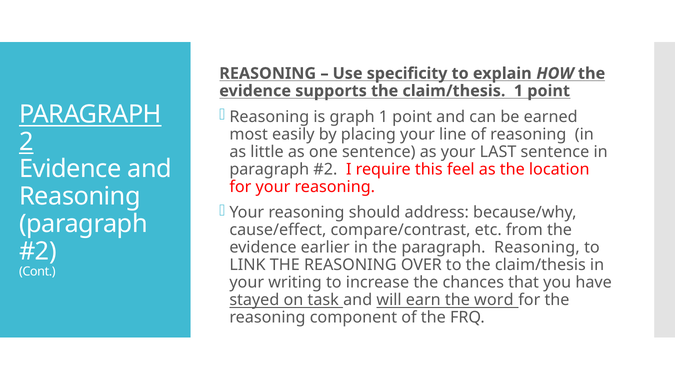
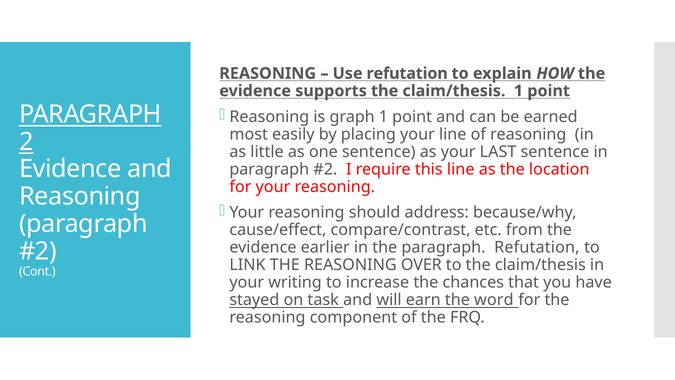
Use specificity: specificity -> refutation
this feel: feel -> line
paragraph Reasoning: Reasoning -> Refutation
